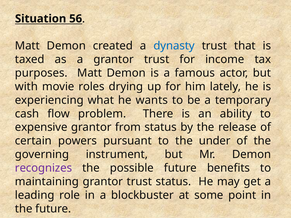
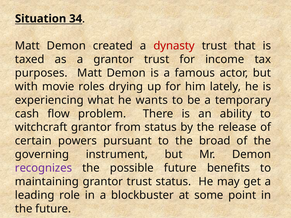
56: 56 -> 34
dynasty colour: blue -> red
expensive: expensive -> witchcraft
under: under -> broad
